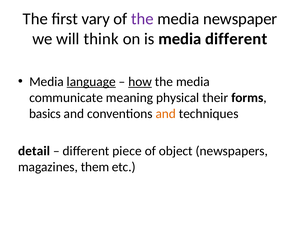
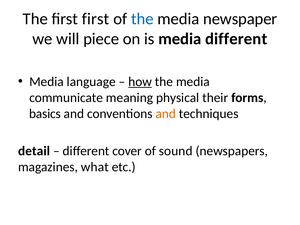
first vary: vary -> first
the at (142, 19) colour: purple -> blue
think: think -> piece
language underline: present -> none
piece: piece -> cover
object: object -> sound
them: them -> what
